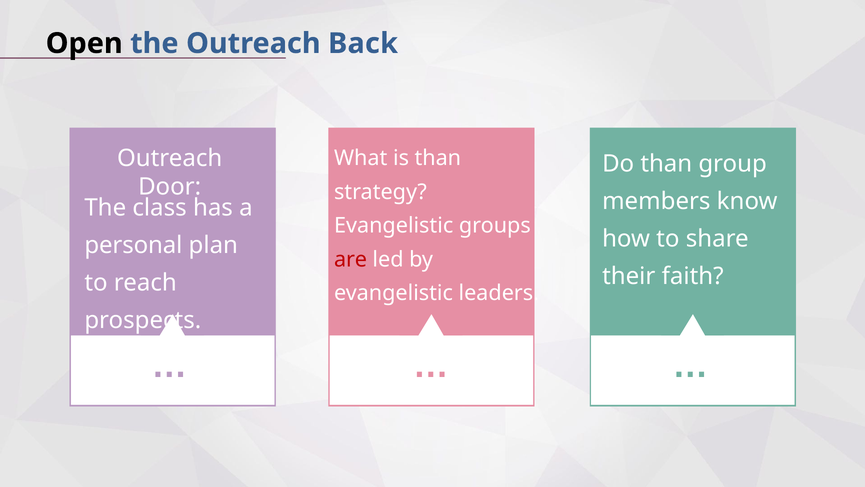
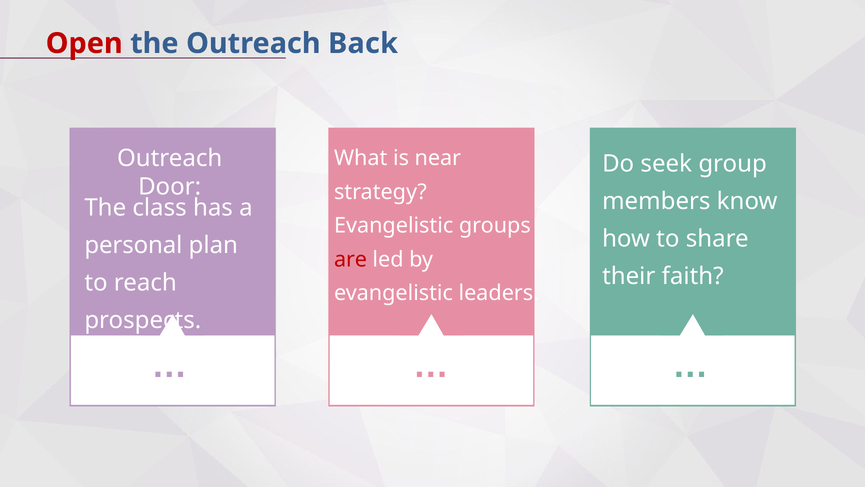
Open colour: black -> red
is than: than -> near
Do than: than -> seek
